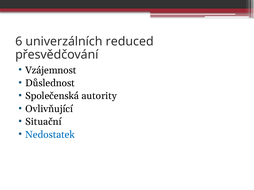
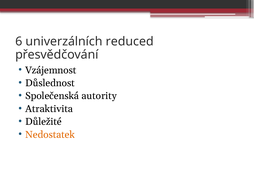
Ovlivňující: Ovlivňující -> Atraktivita
Situační: Situační -> Důležité
Nedostatek colour: blue -> orange
